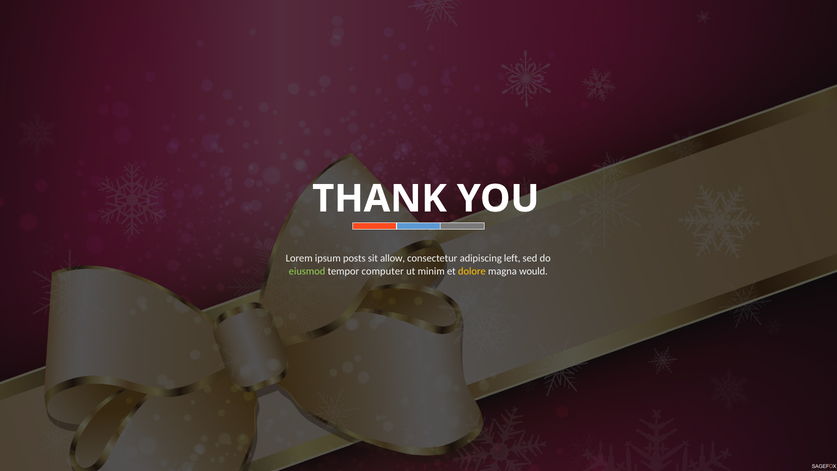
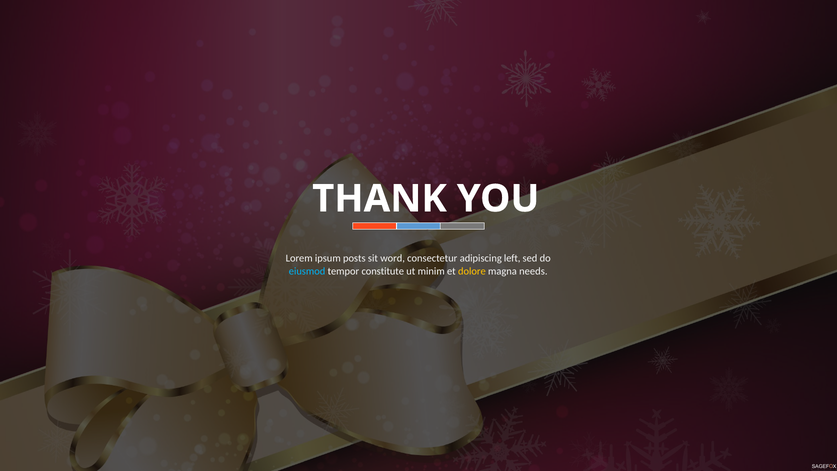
allow: allow -> word
eiusmod colour: light green -> light blue
computer: computer -> constitute
would: would -> needs
